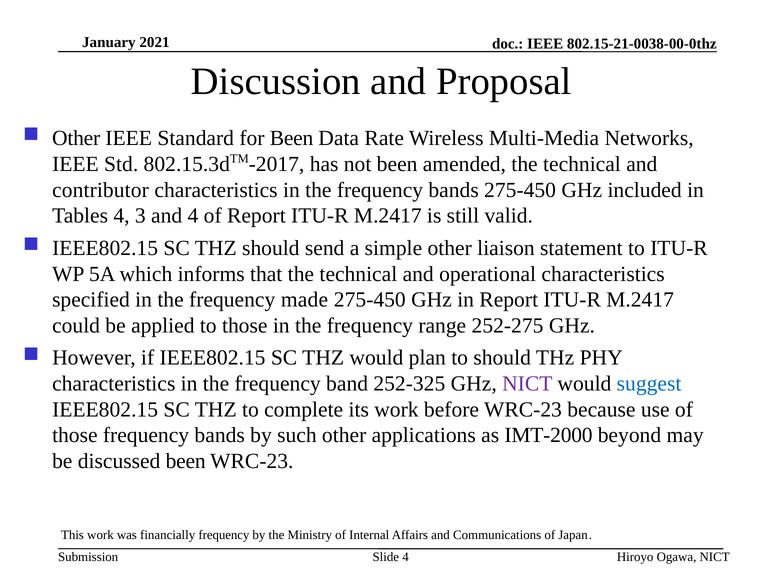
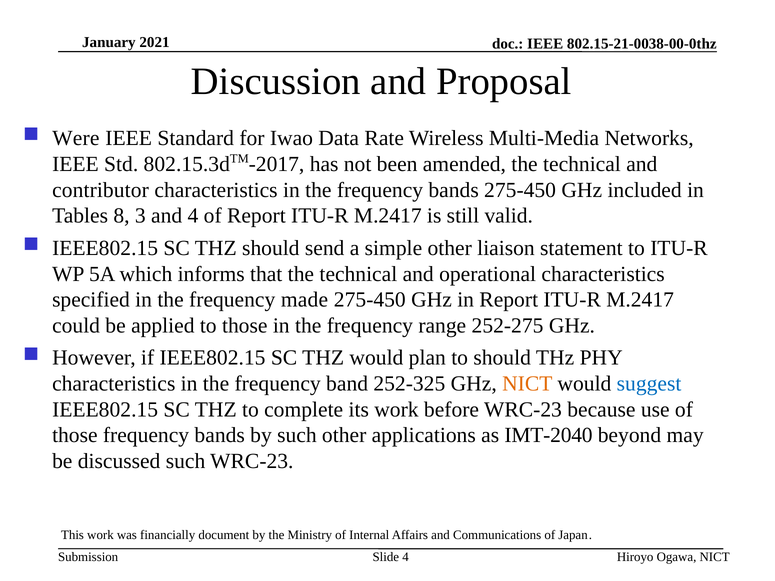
Other at (76, 138): Other -> Were
for Been: Been -> Iwao
Tables 4: 4 -> 8
NICT at (527, 384) colour: purple -> orange
IMT-2000: IMT-2000 -> IMT-2040
discussed been: been -> such
financially frequency: frequency -> document
